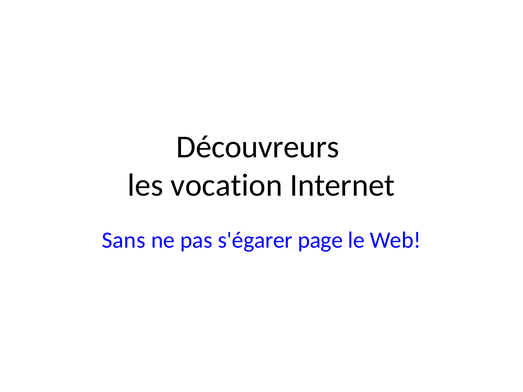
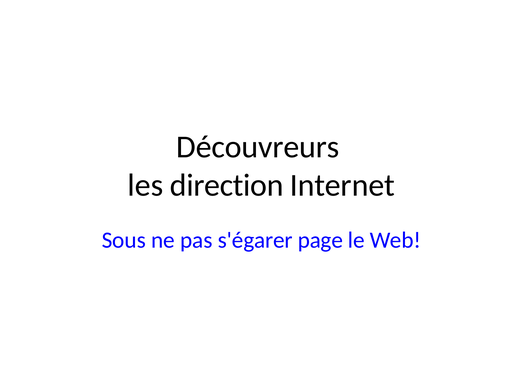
vocation: vocation -> direction
Sans: Sans -> Sous
